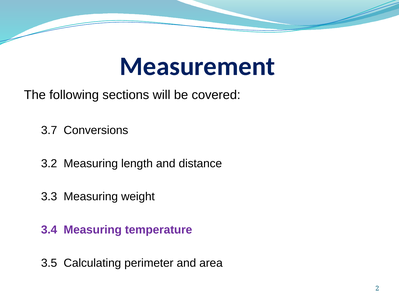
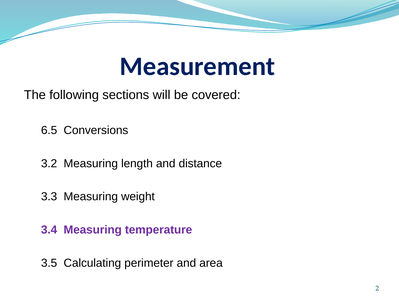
3.7: 3.7 -> 6.5
